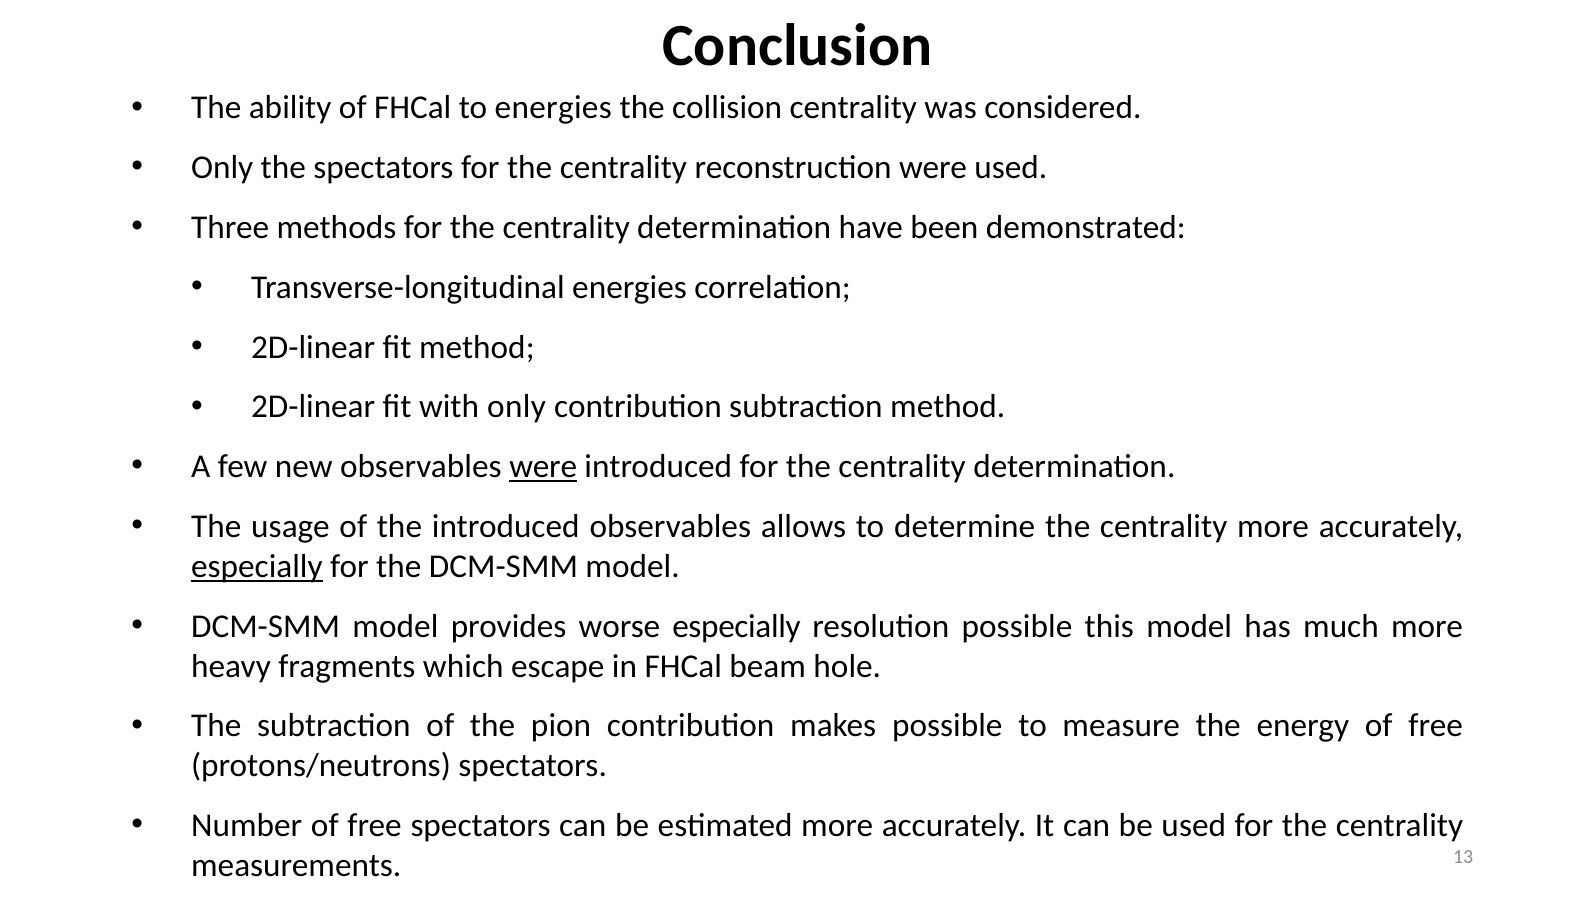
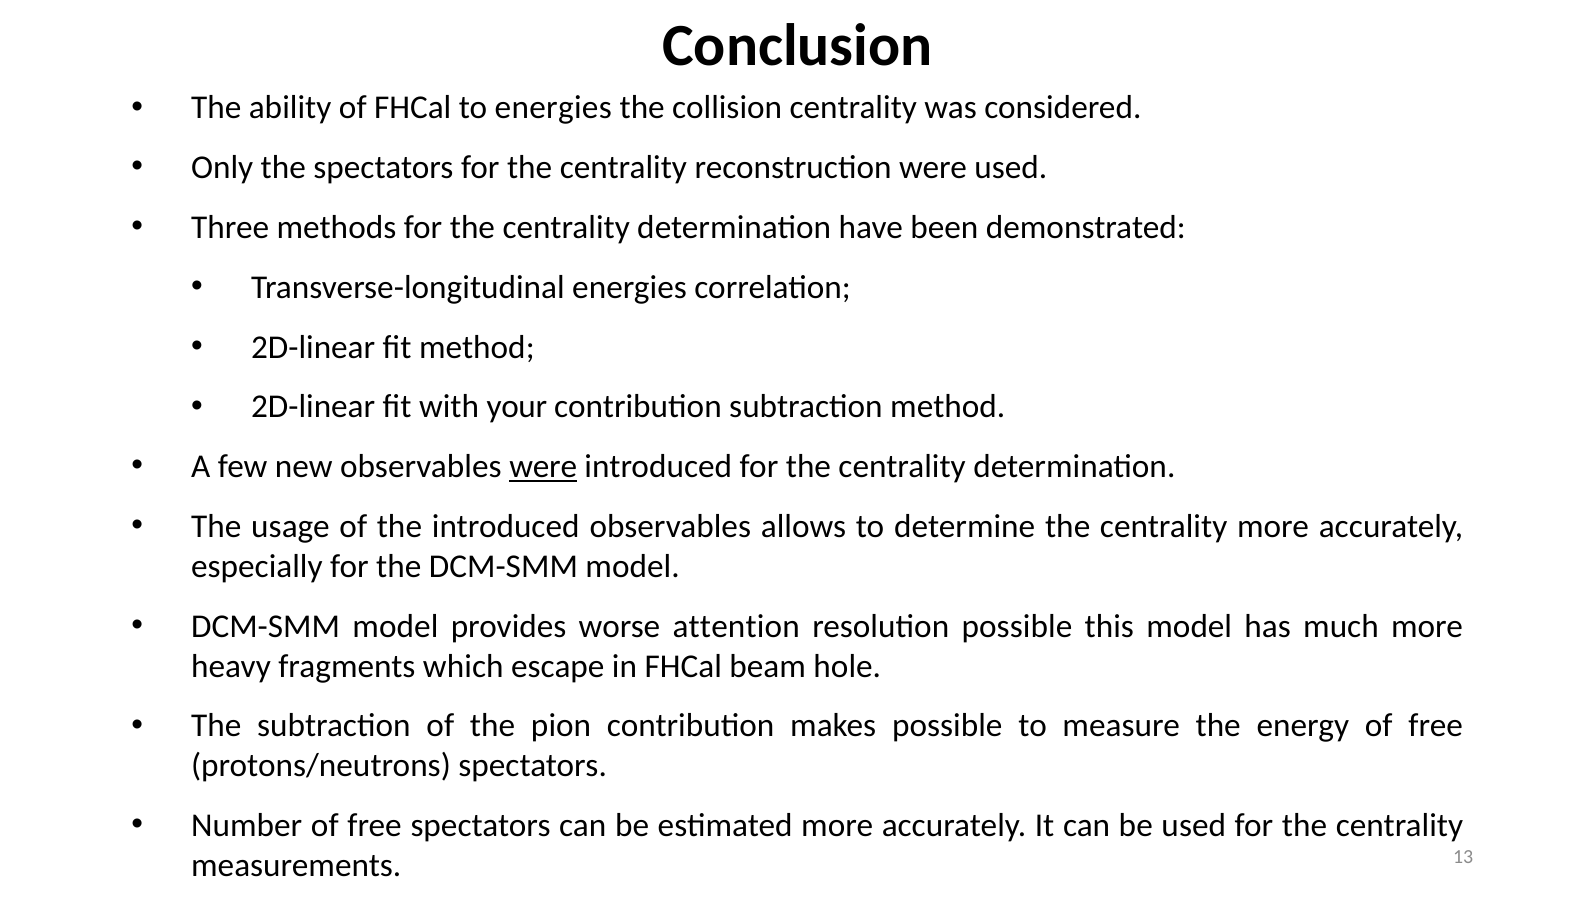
with only: only -> your
especially at (257, 567) underline: present -> none
worse especially: especially -> attention
